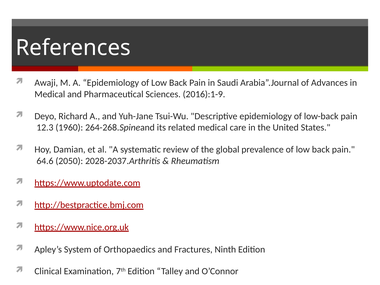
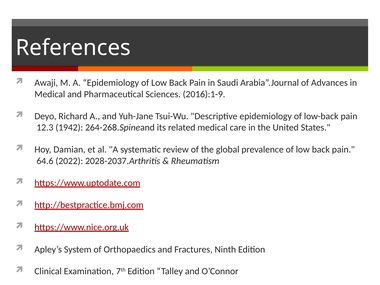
1960: 1960 -> 1942
2050: 2050 -> 2022
